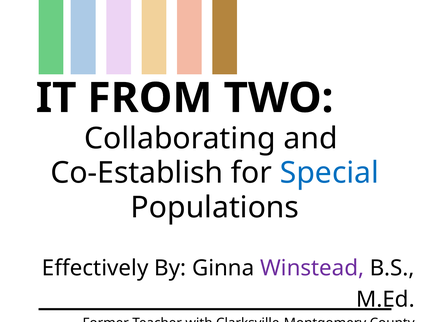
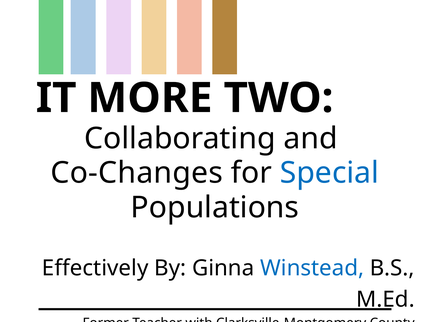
FROM: FROM -> MORE
Co-Establish: Co-Establish -> Co-Changes
Winstead colour: purple -> blue
